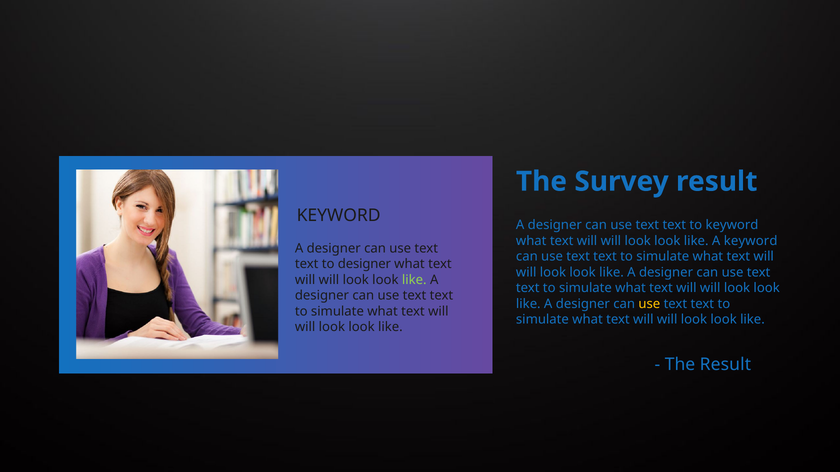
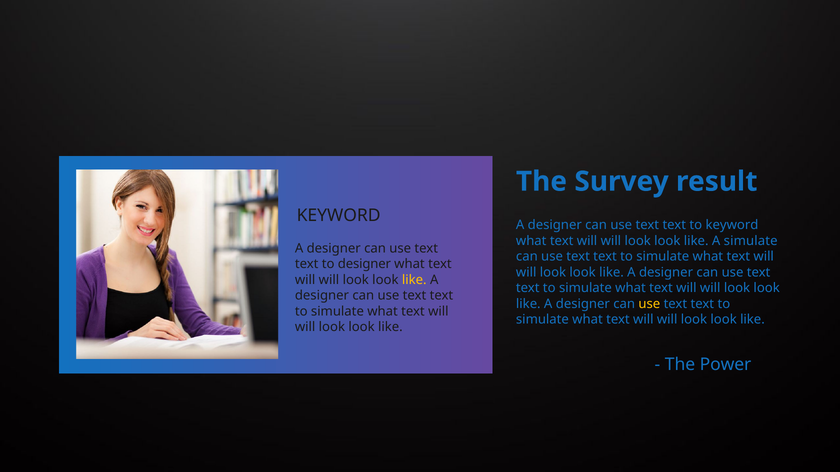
A keyword: keyword -> simulate
like at (414, 280) colour: light green -> yellow
The Result: Result -> Power
